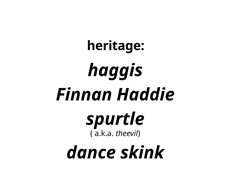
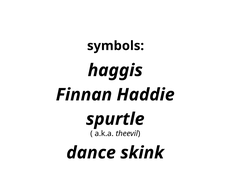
heritage: heritage -> symbols
